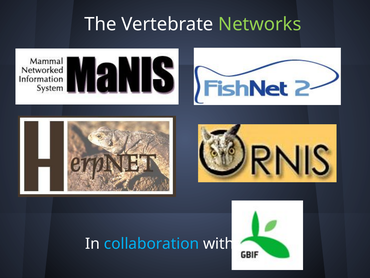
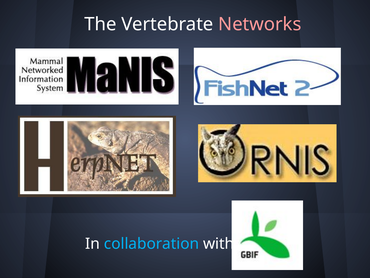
Networks colour: light green -> pink
